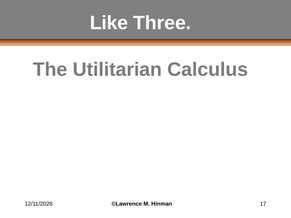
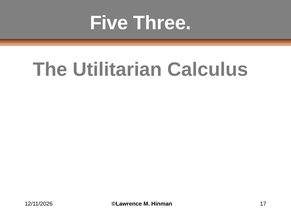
Like: Like -> Five
